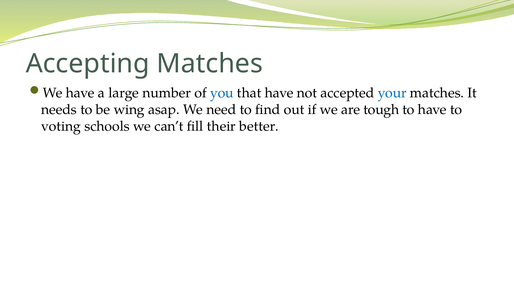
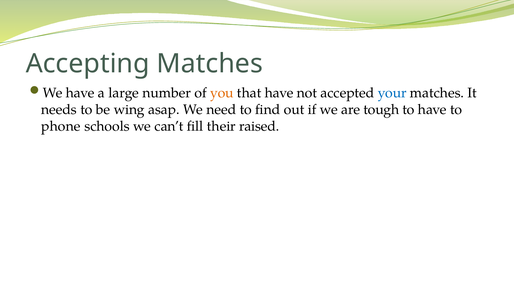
you colour: blue -> orange
voting: voting -> phone
better: better -> raised
